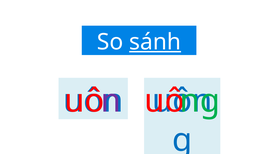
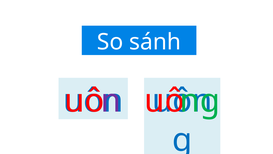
sánh underline: present -> none
